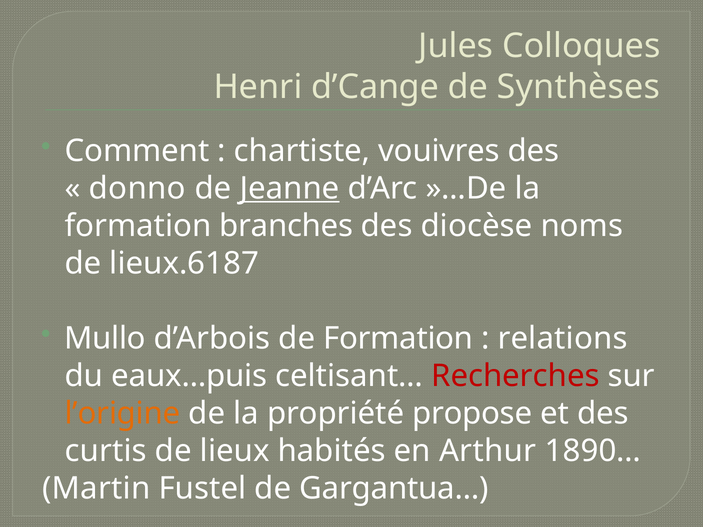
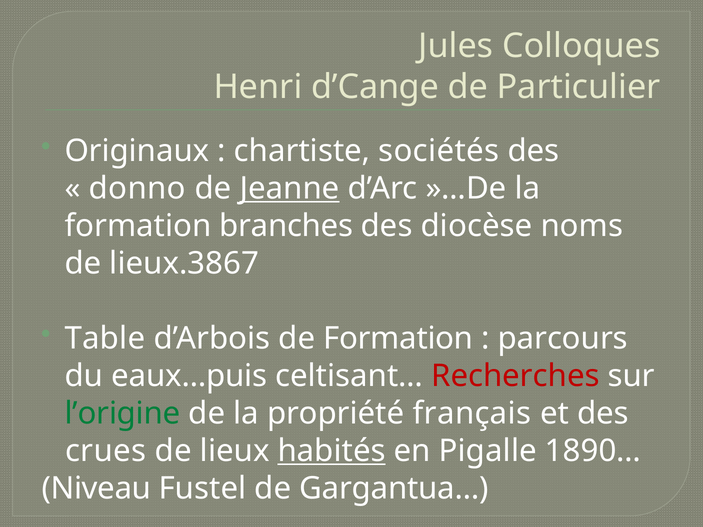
Synthèses: Synthèses -> Particulier
Comment: Comment -> Originaux
vouivres: vouivres -> sociétés
lieux.6187: lieux.6187 -> lieux.3867
Mullo: Mullo -> Table
relations: relations -> parcours
l’origine colour: orange -> green
propose: propose -> français
curtis: curtis -> crues
habités underline: none -> present
Arthur: Arthur -> Pigalle
Martin: Martin -> Niveau
